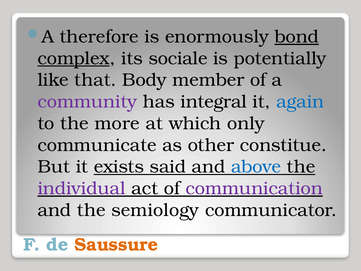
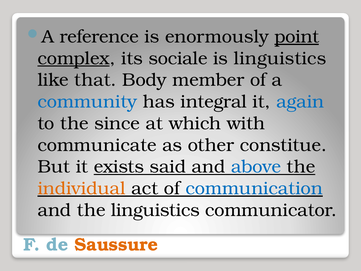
therefore: therefore -> reference
bond: bond -> point
is potentially: potentially -> linguistics
community colour: purple -> blue
more: more -> since
only: only -> with
individual colour: purple -> orange
communication colour: purple -> blue
the semiology: semiology -> linguistics
